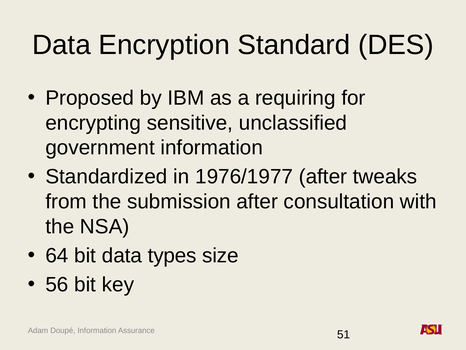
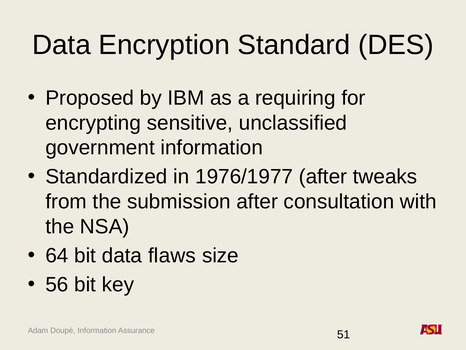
types: types -> flaws
